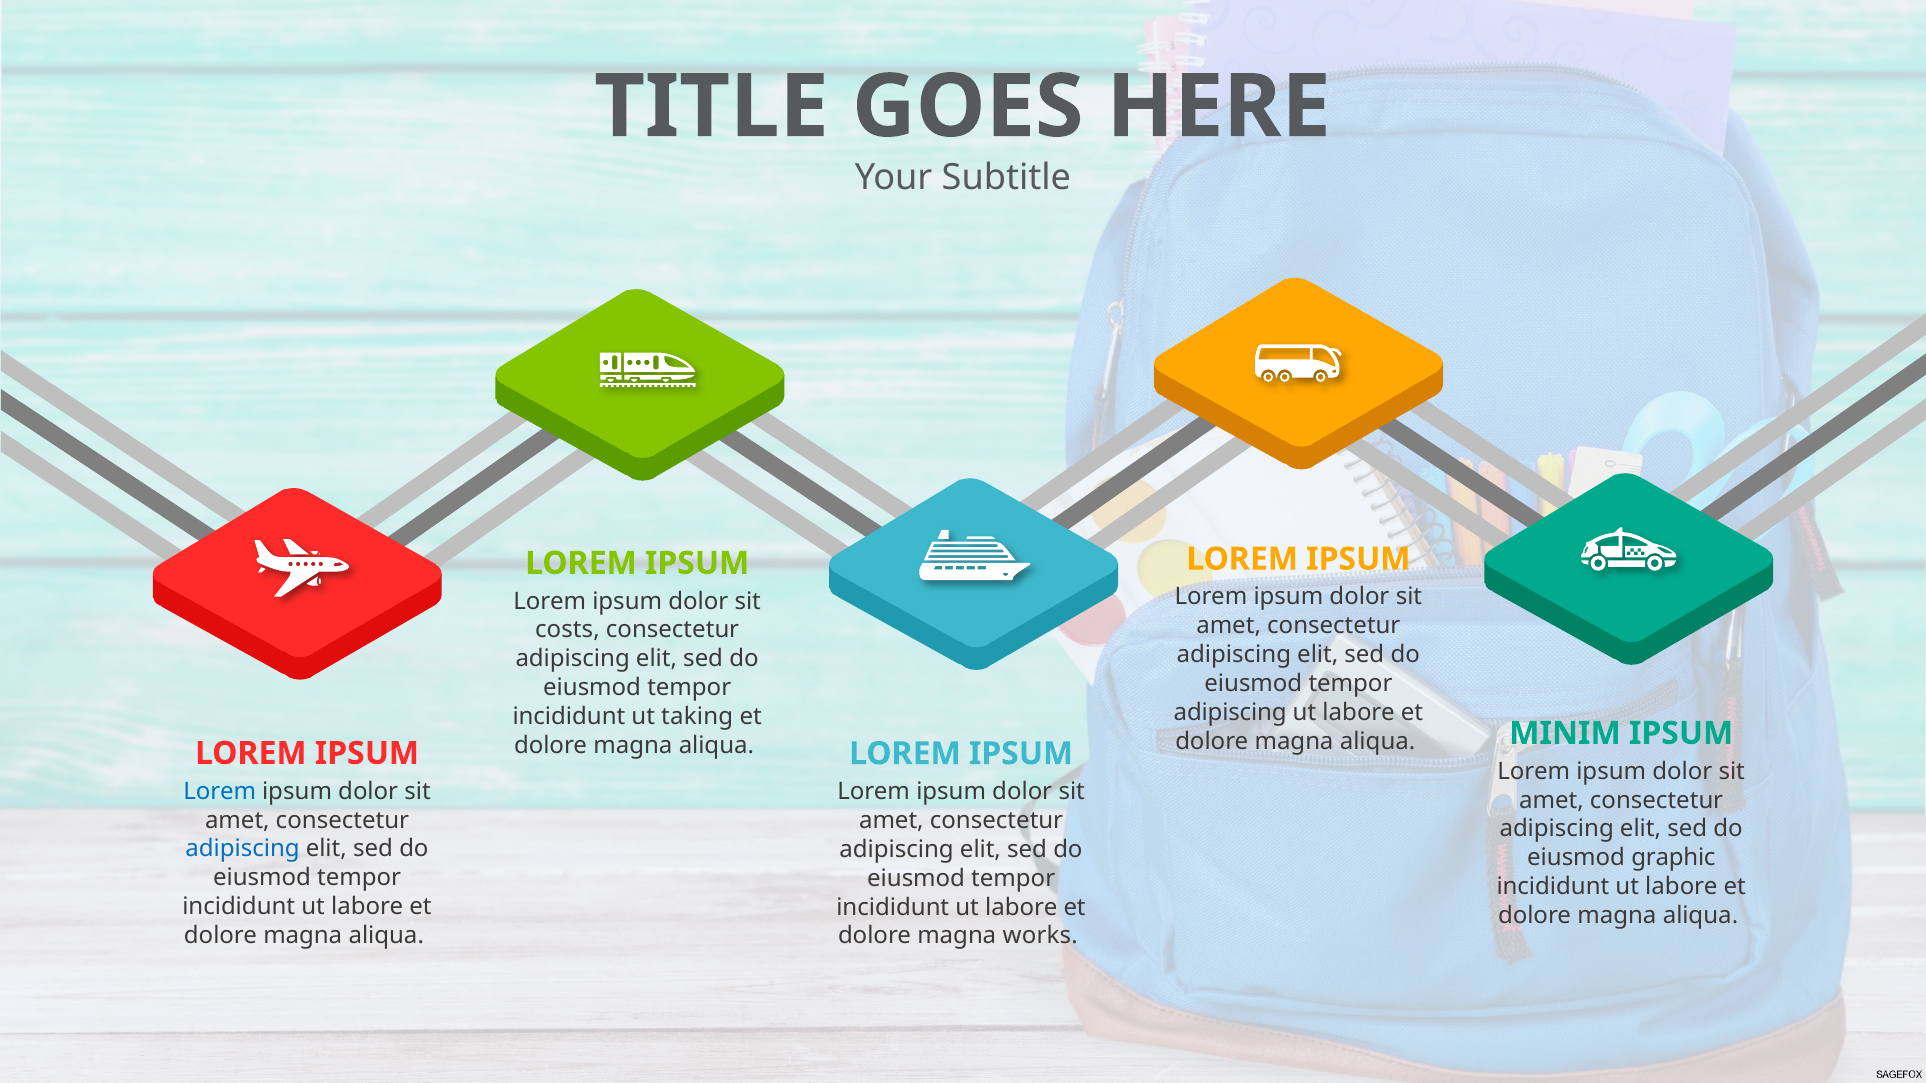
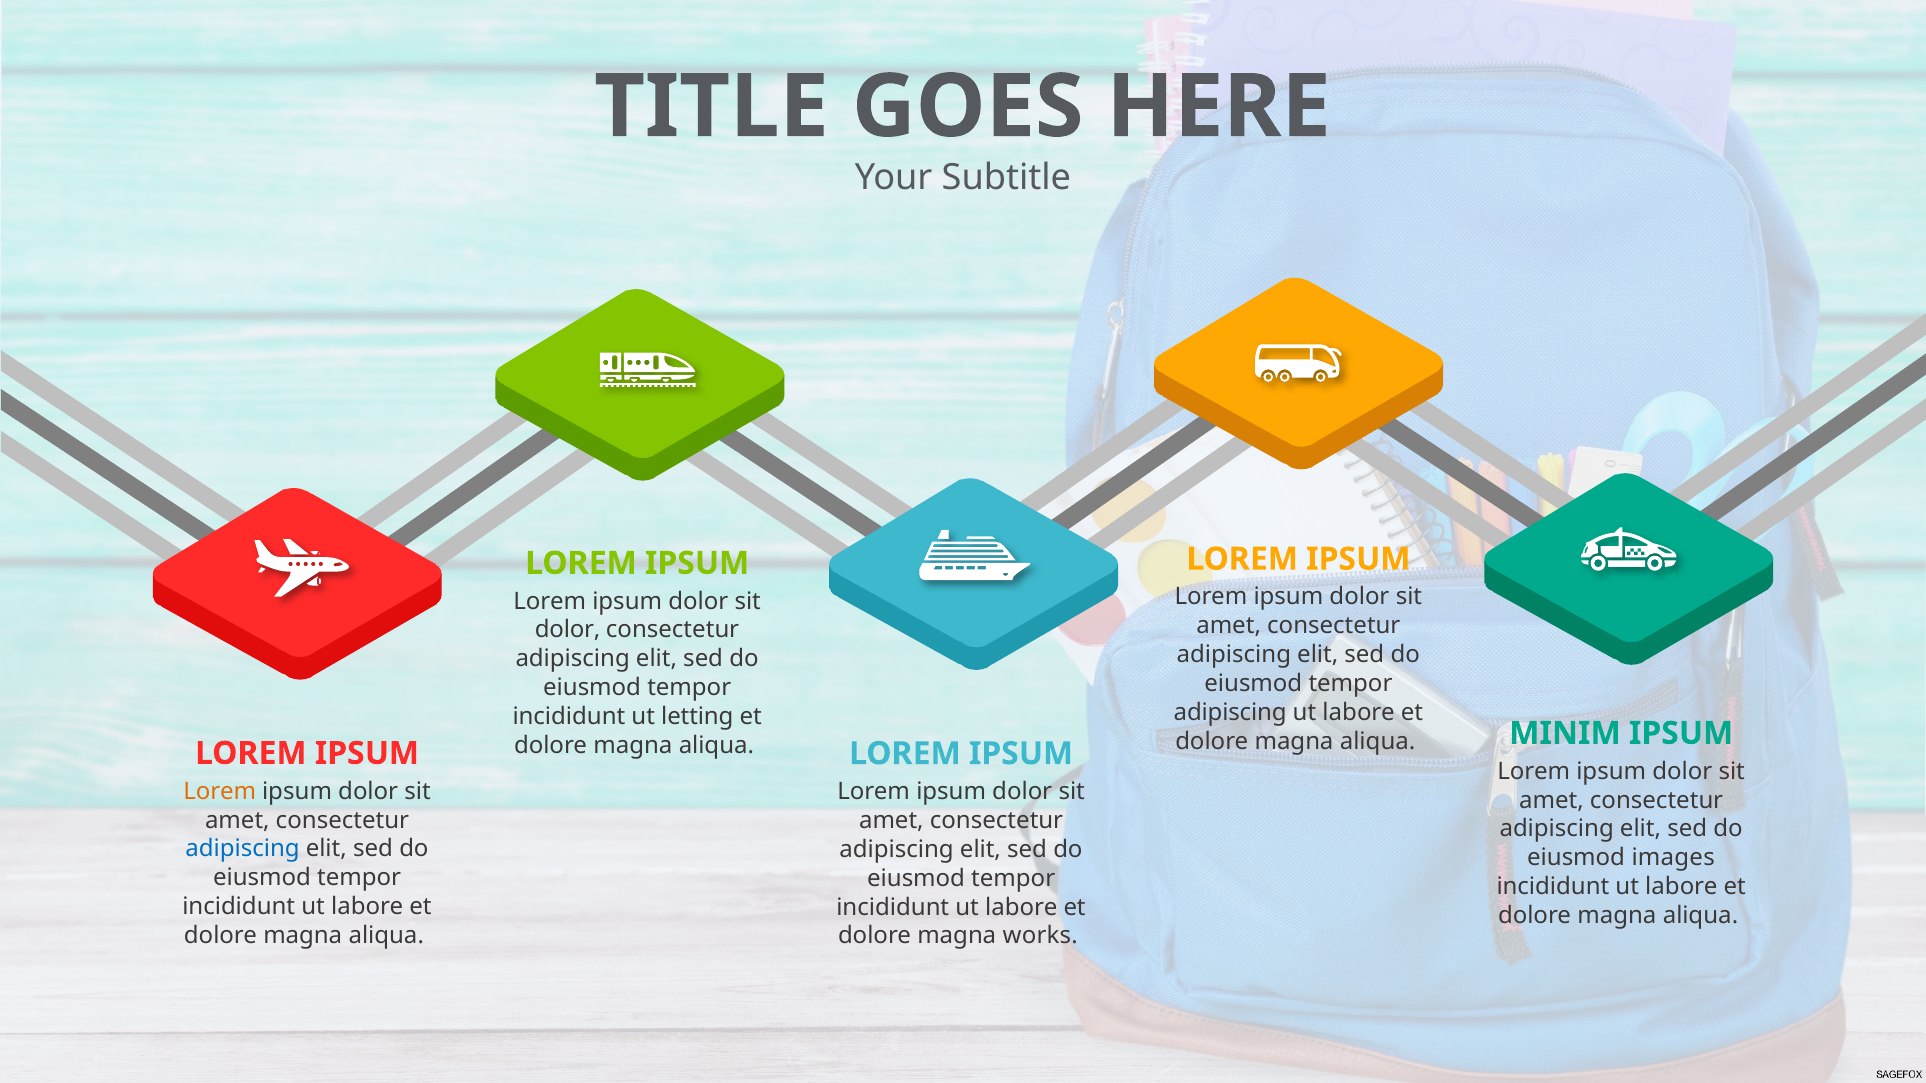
costs at (567, 630): costs -> dolor
taking: taking -> letting
Lorem at (220, 792) colour: blue -> orange
graphic: graphic -> images
